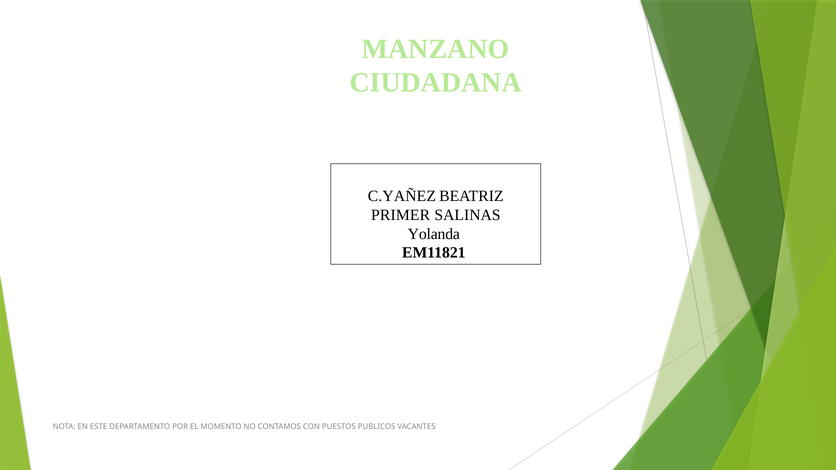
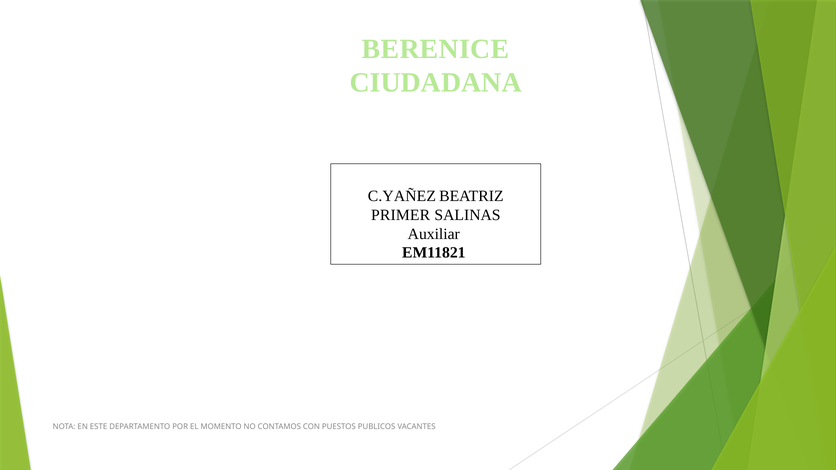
MANZANO: MANZANO -> BERENICE
Yolanda: Yolanda -> Auxiliar
